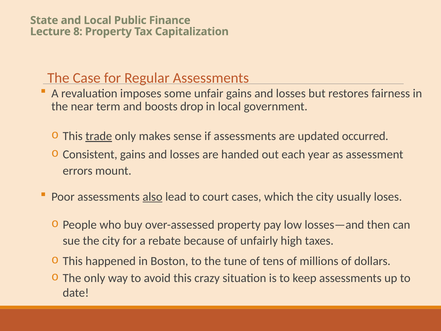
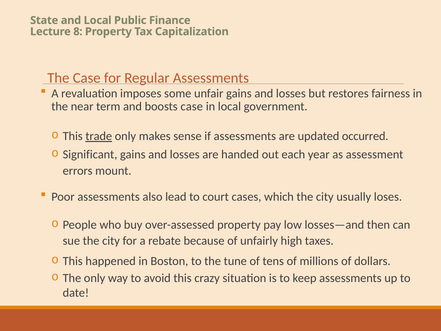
boosts drop: drop -> case
Consistent: Consistent -> Significant
also underline: present -> none
